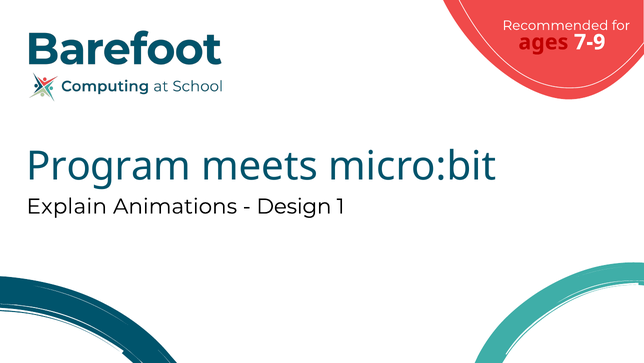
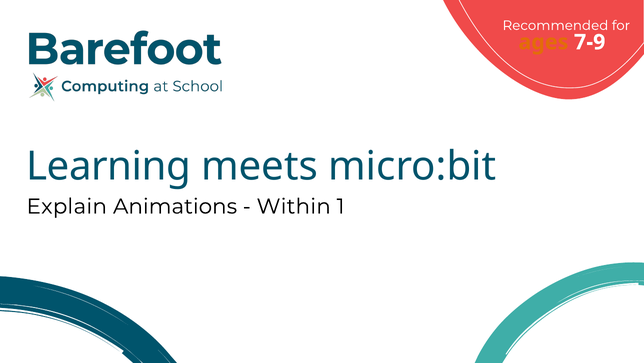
ages colour: red -> orange
Program: Program -> Learning
Design: Design -> Within
